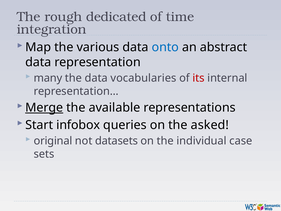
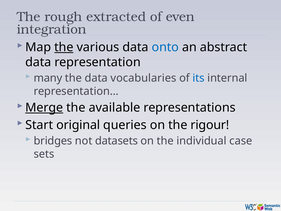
dedicated: dedicated -> extracted
time: time -> even
the at (64, 47) underline: none -> present
its colour: red -> blue
infobox: infobox -> original
asked: asked -> rigour
original: original -> bridges
